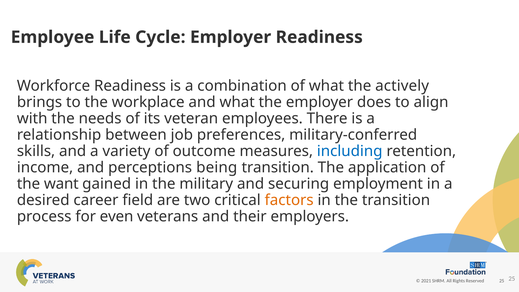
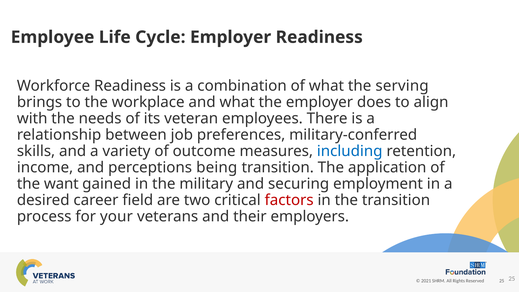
actively: actively -> serving
factors colour: orange -> red
even: even -> your
